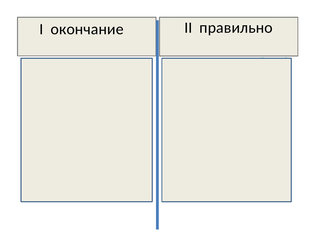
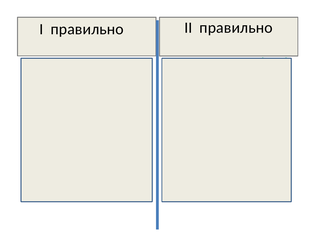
I окончание: окончание -> правильно
